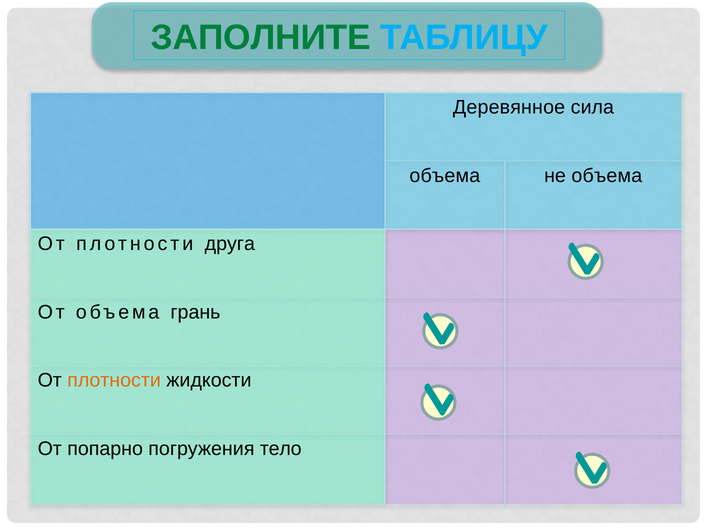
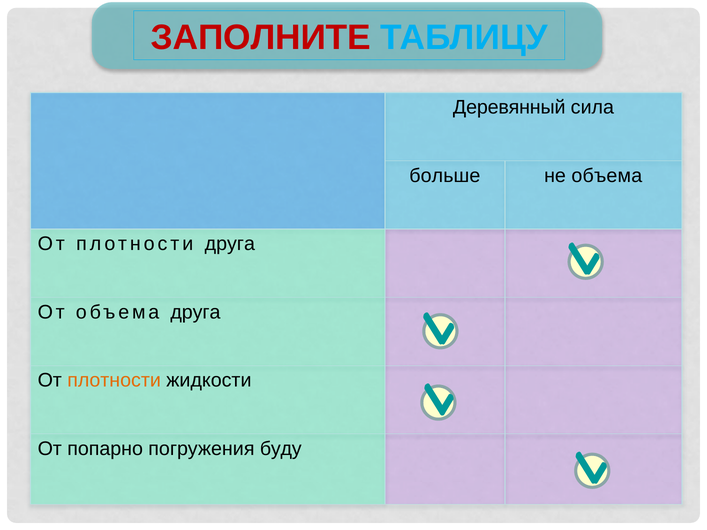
ЗАПОЛНИТЕ colour: green -> red
Деревянное: Деревянное -> Деревянный
объема at (445, 176): объема -> больше
объема грань: грань -> друга
тело: тело -> буду
